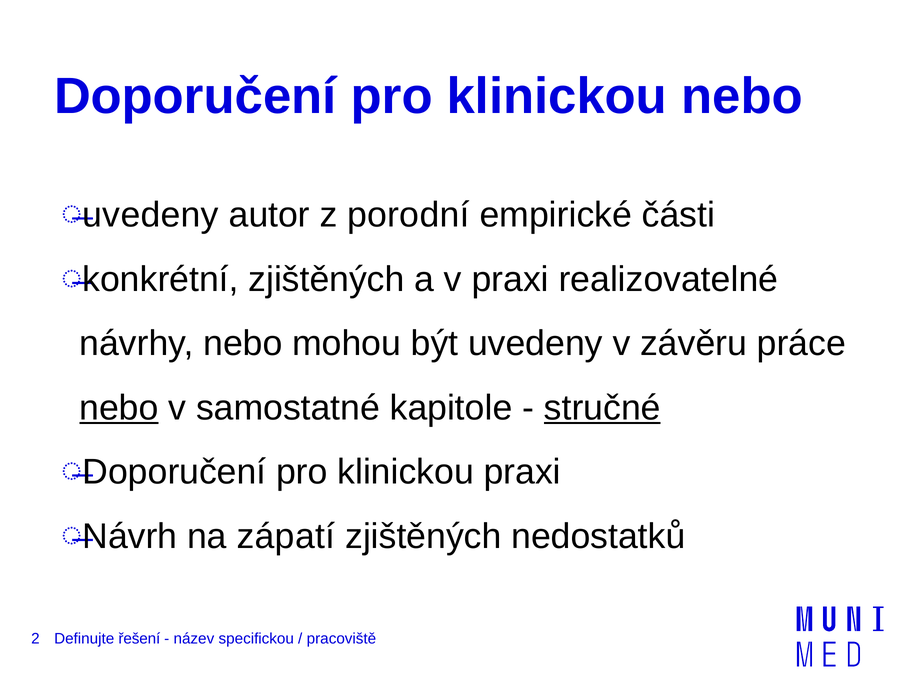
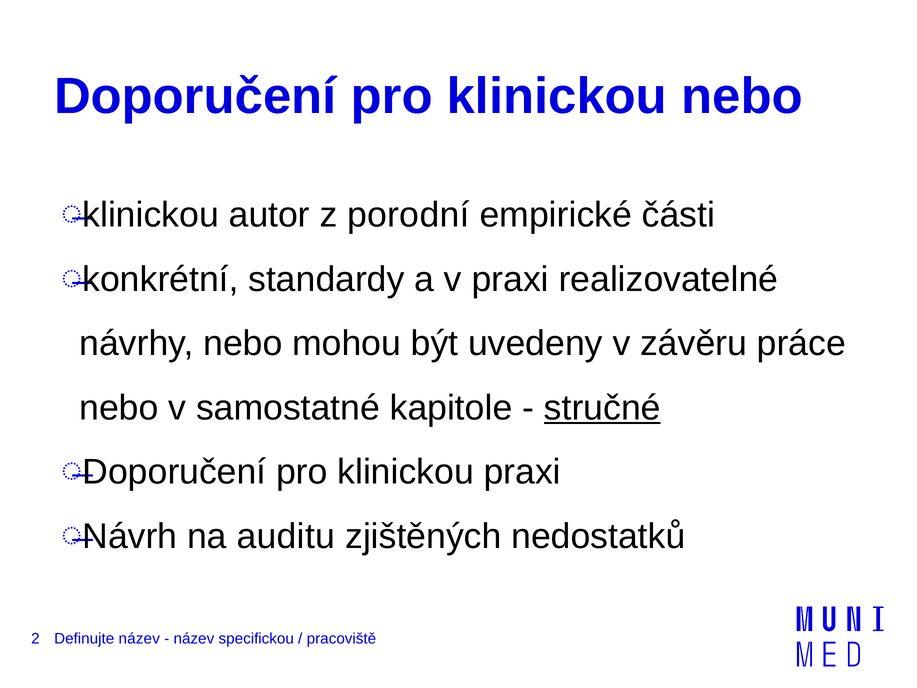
uvedeny at (151, 215): uvedeny -> klinickou
konkrétní zjištěných: zjištěných -> standardy
nebo at (119, 408) underline: present -> none
zápatí: zápatí -> auditu
Definujte řešení: řešení -> název
